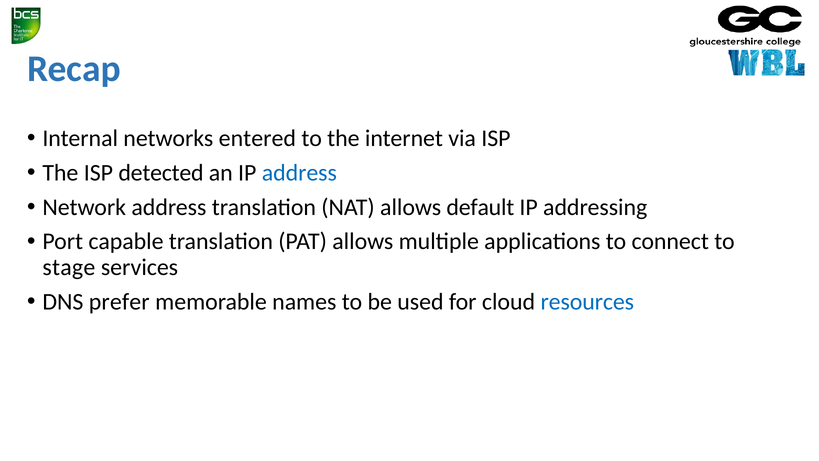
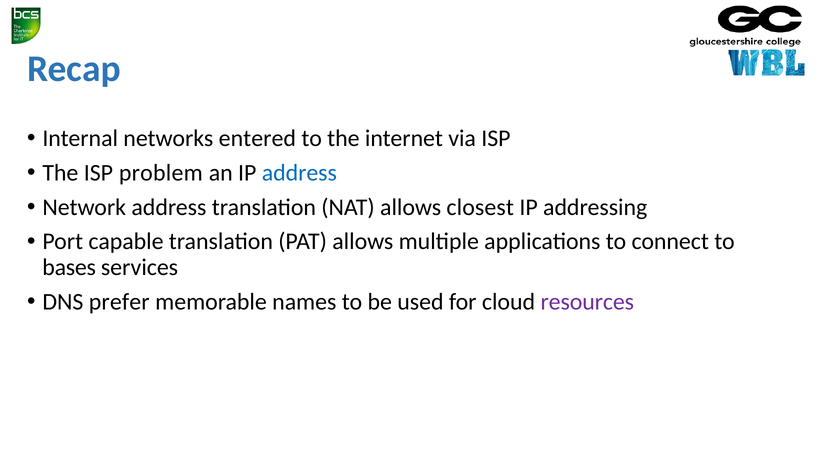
detected: detected -> problem
default: default -> closest
stage: stage -> bases
resources colour: blue -> purple
